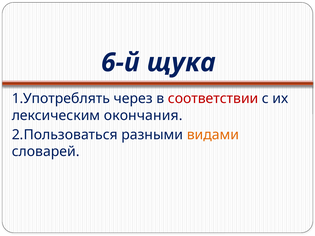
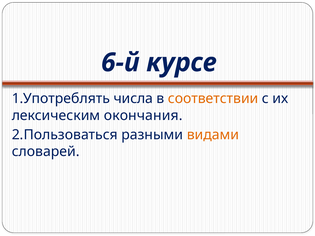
щука: щука -> курсе
через: через -> числа
соответствии colour: red -> orange
